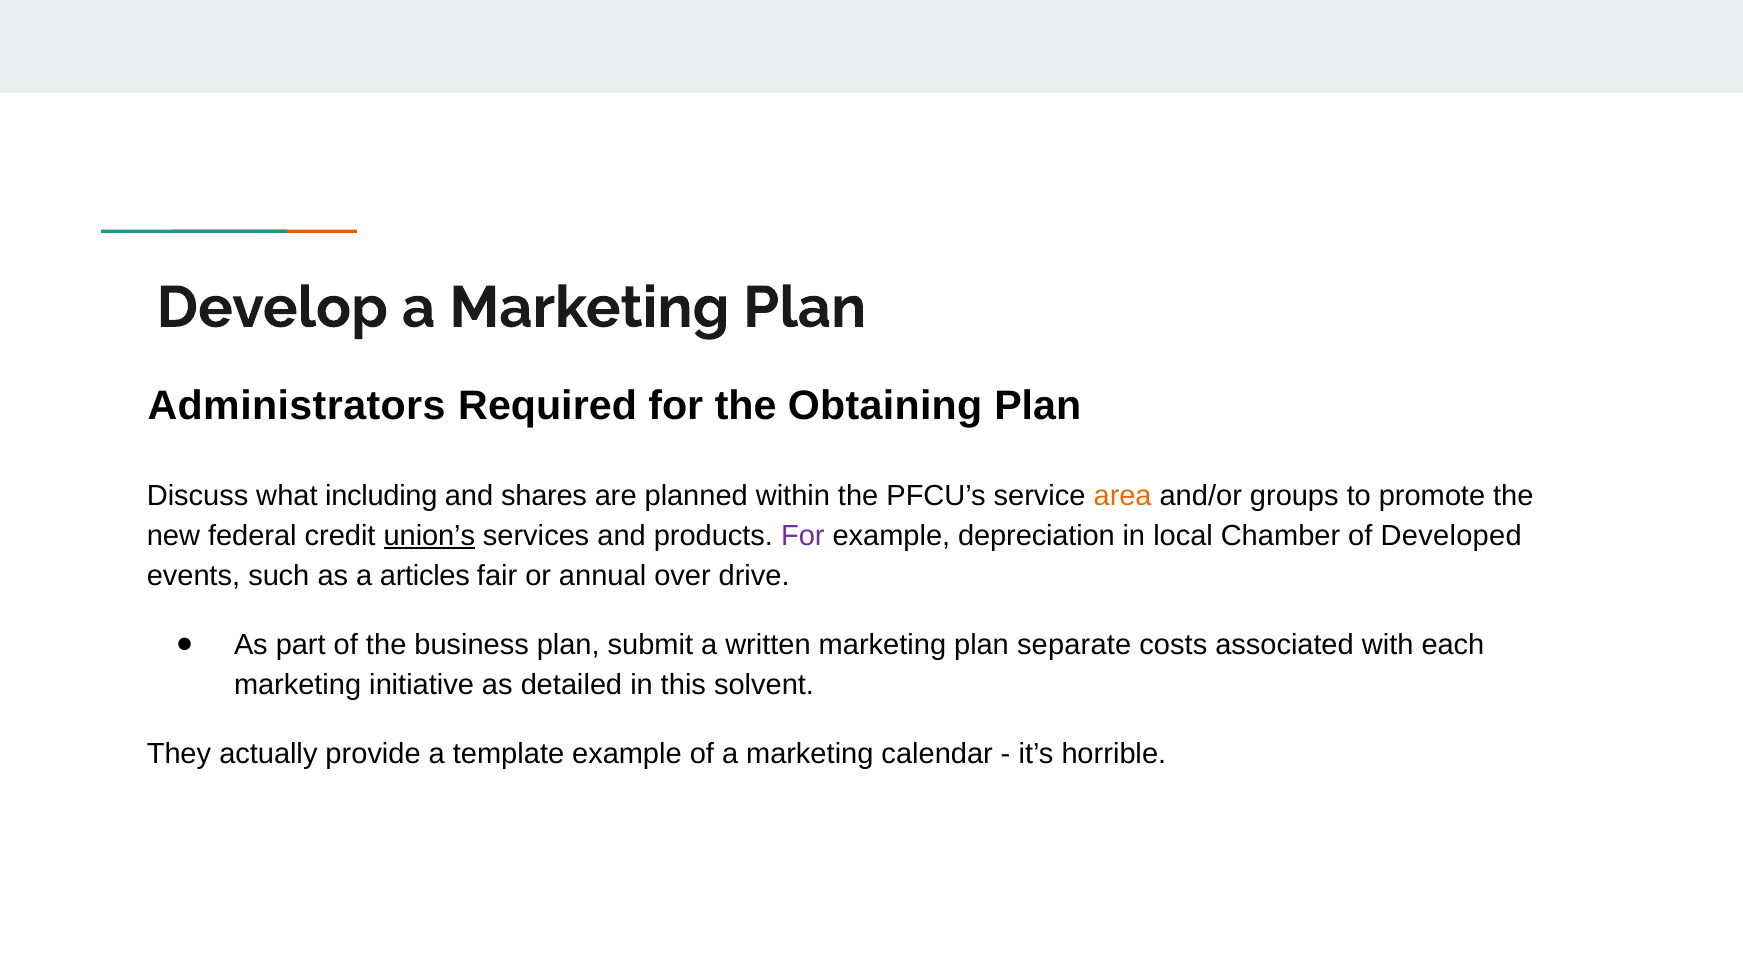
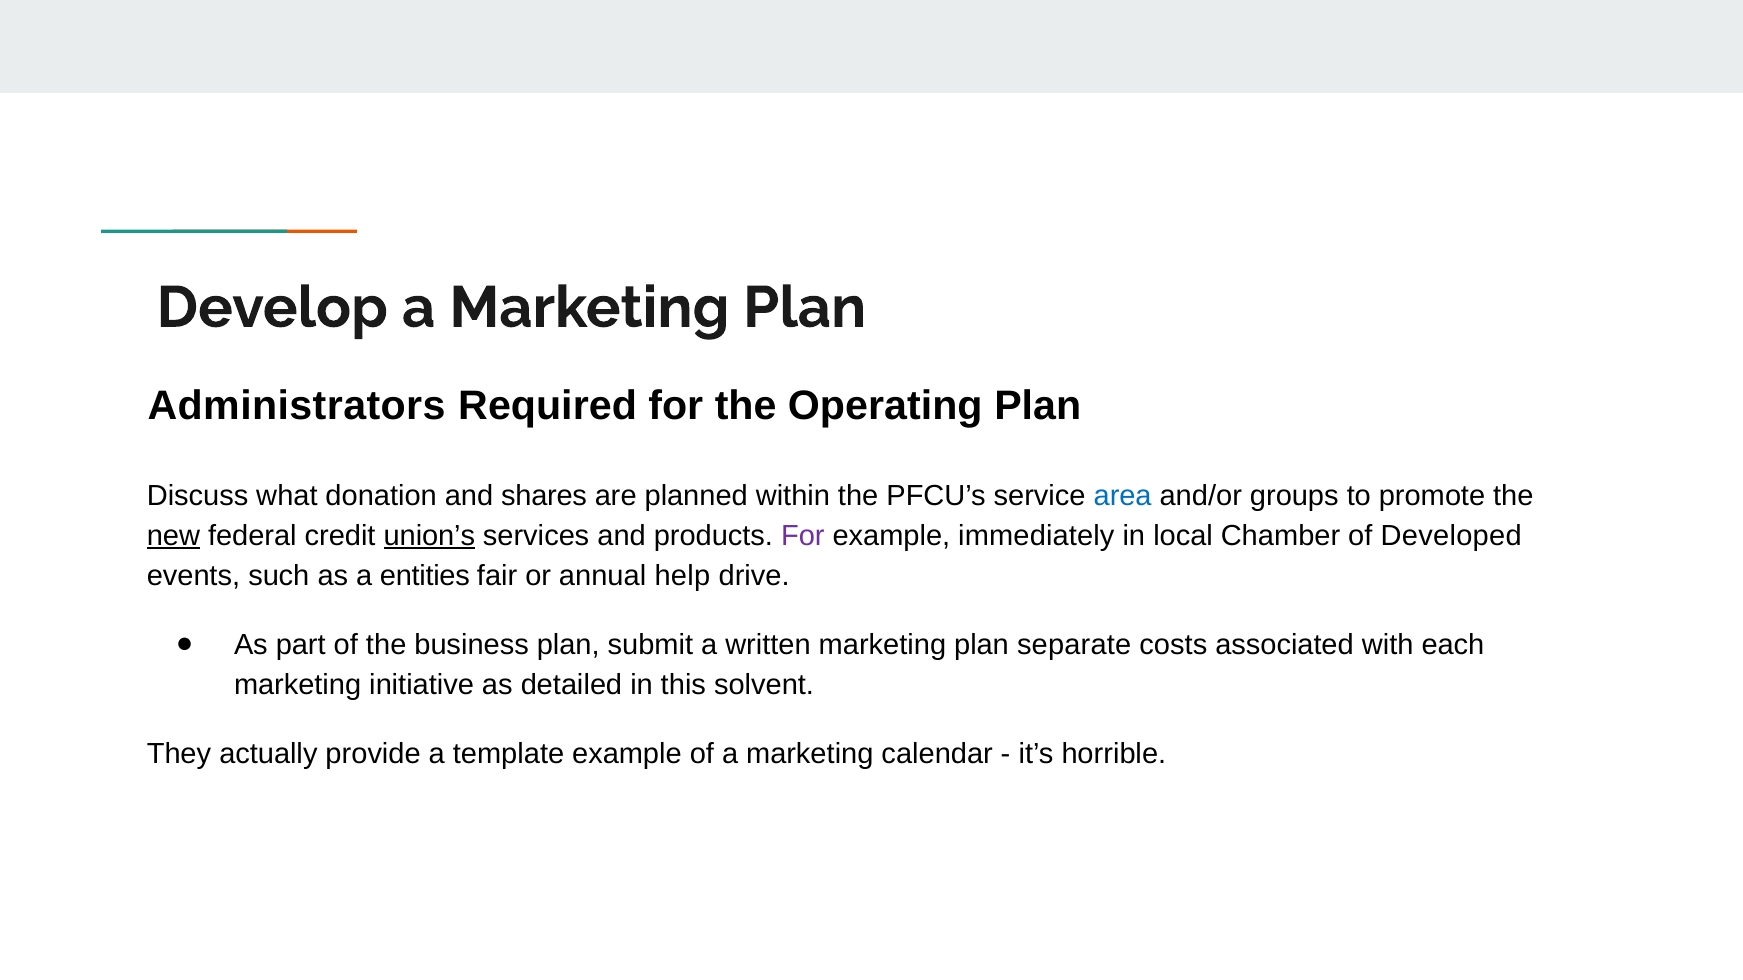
Obtaining: Obtaining -> Operating
including: including -> donation
area colour: orange -> blue
new underline: none -> present
depreciation: depreciation -> immediately
articles: articles -> entities
over: over -> help
